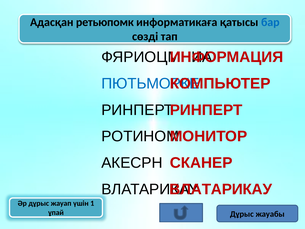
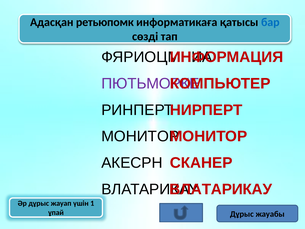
ПЮТЬМОРКЕ colour: blue -> purple
РИНПЕРТ at (206, 110): РИНПЕРТ -> НИРПЕРТ
РОТИНОМ at (140, 136): РОТИНОМ -> МОНИТОР
